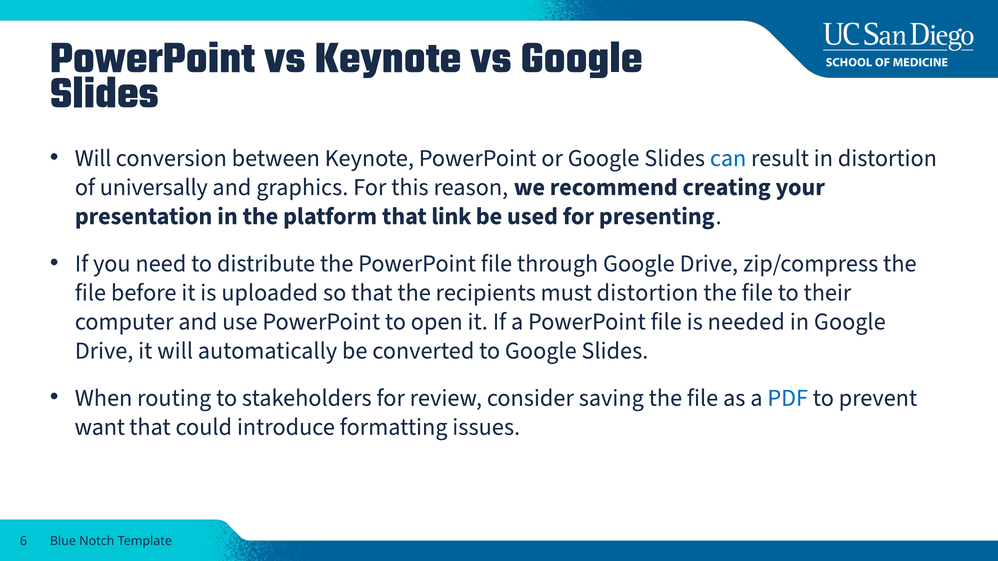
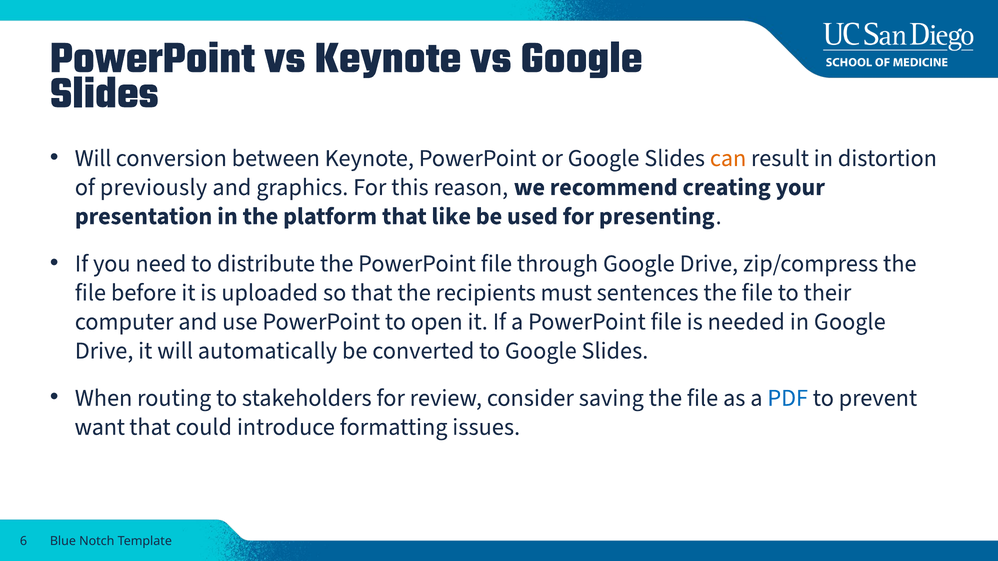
can colour: blue -> orange
universally: universally -> previously
link: link -> like
must distortion: distortion -> sentences
